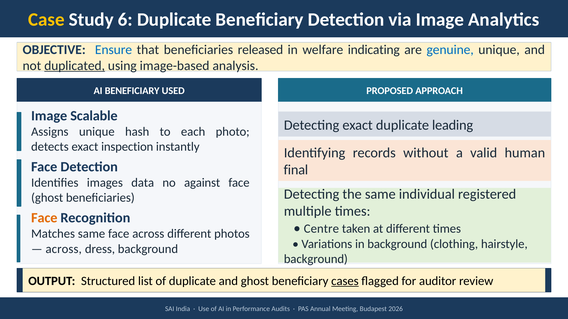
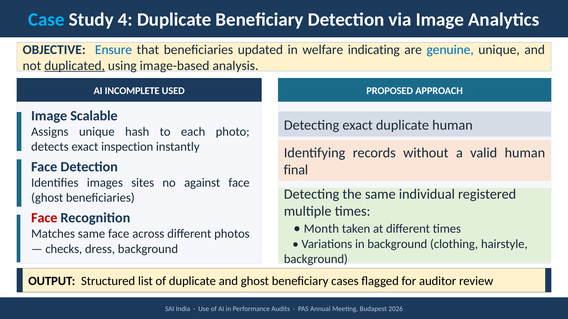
Case colour: yellow -> light blue
6: 6 -> 4
released: released -> updated
AI BENEFICIARY: BENEFICIARY -> INCOMPLETE
duplicate leading: leading -> human
data: data -> sites
Face at (44, 218) colour: orange -> red
Centre: Centre -> Month
across at (64, 249): across -> checks
cases underline: present -> none
